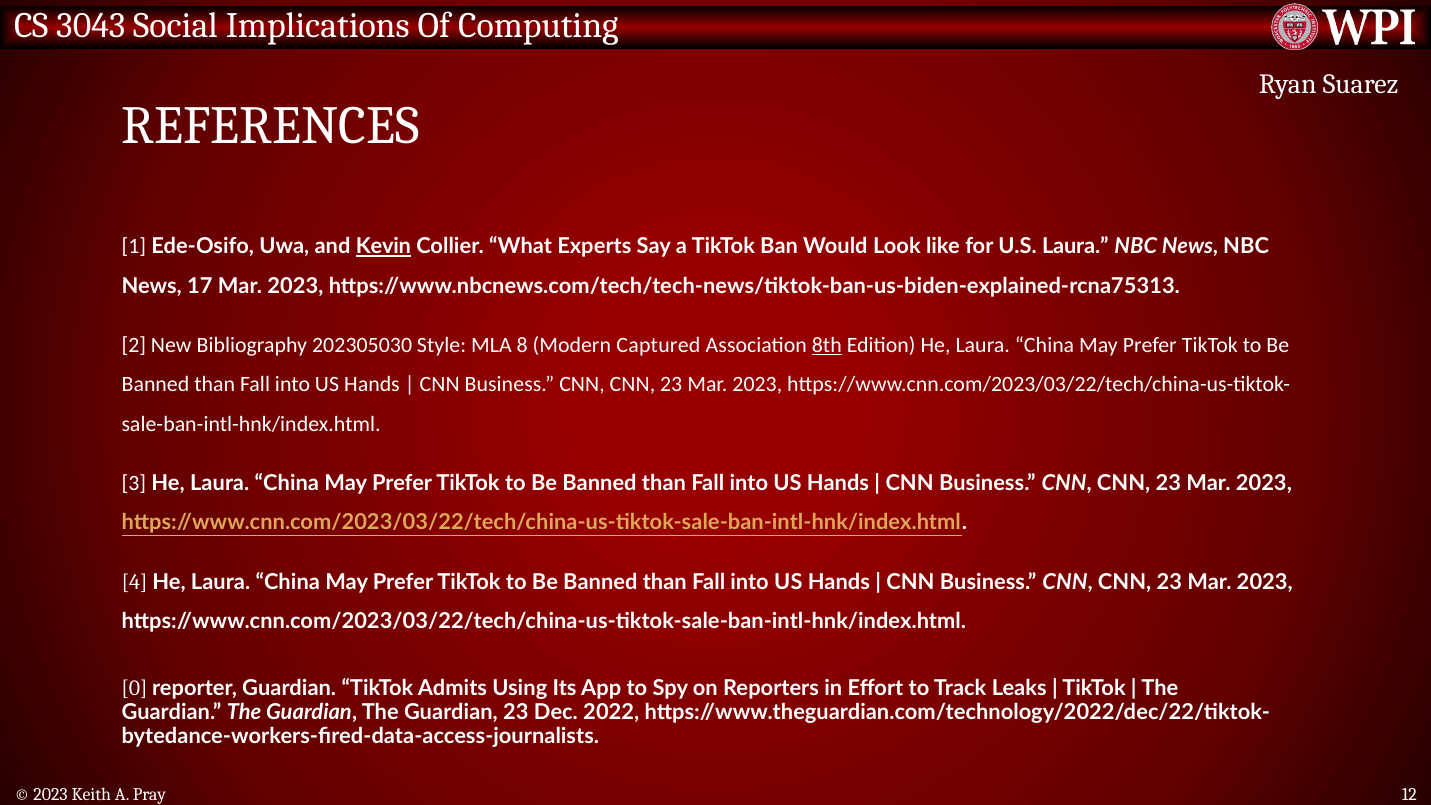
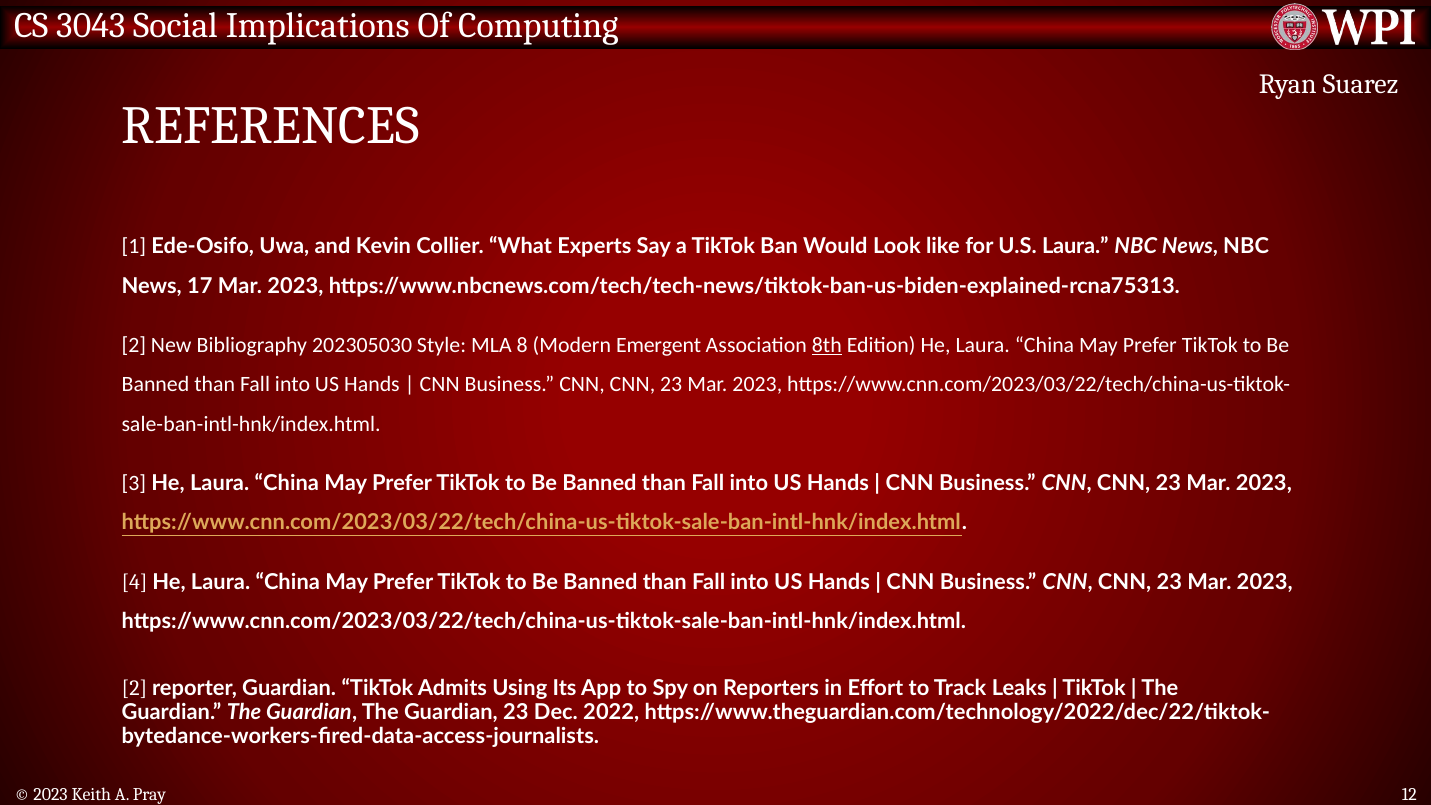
Kevin underline: present -> none
Captured: Captured -> Emergent
0 at (135, 689): 0 -> 2
